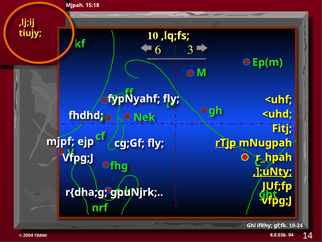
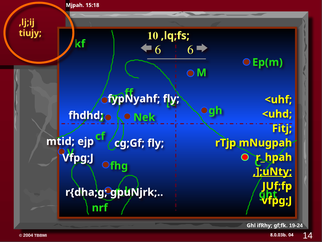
6 3: 3 -> 6
mjpf: mjpf -> mtid
rTjp underline: present -> none
